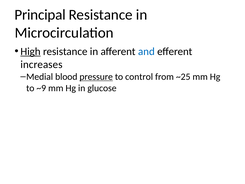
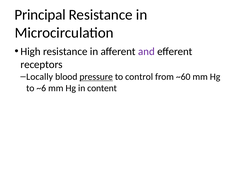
High underline: present -> none
and colour: blue -> purple
increases: increases -> receptors
Medial: Medial -> Locally
~25: ~25 -> ~60
~9: ~9 -> ~6
glucose: glucose -> content
